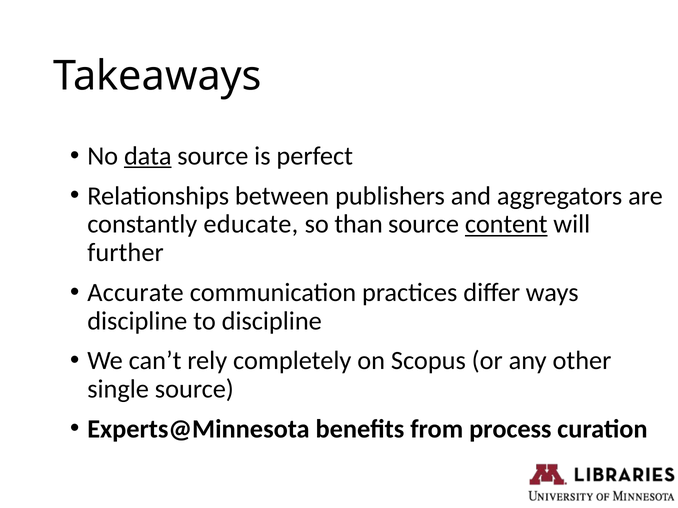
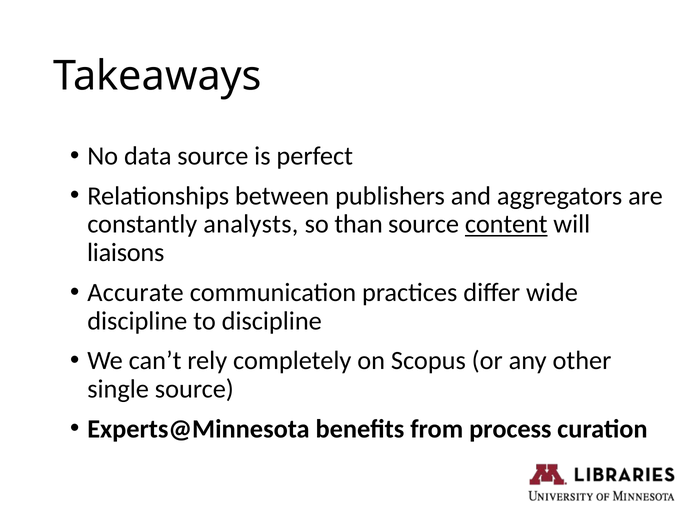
data underline: present -> none
educate: educate -> analysts
further: further -> liaisons
ways: ways -> wide
